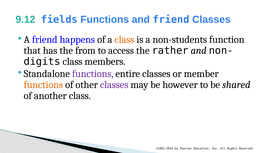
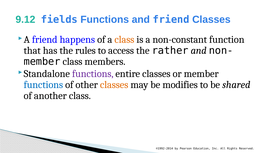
non-students: non-students -> non-constant
from: from -> rules
digits at (42, 61): digits -> member
functions at (43, 84) colour: orange -> blue
classes at (114, 84) colour: purple -> orange
however: however -> modifies
